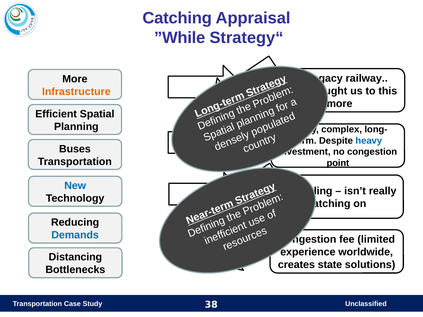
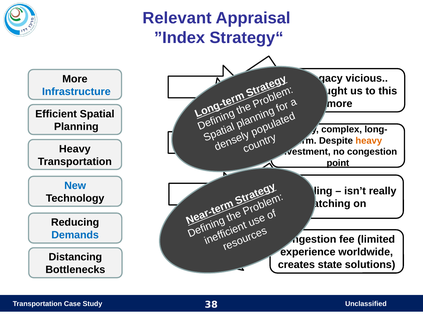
Catching at (177, 18): Catching -> Relevant
While: While -> Index
railway: railway -> vicious
Infrastructure colour: orange -> blue
heavy at (369, 141) colour: blue -> orange
Buses at (75, 149): Buses -> Heavy
